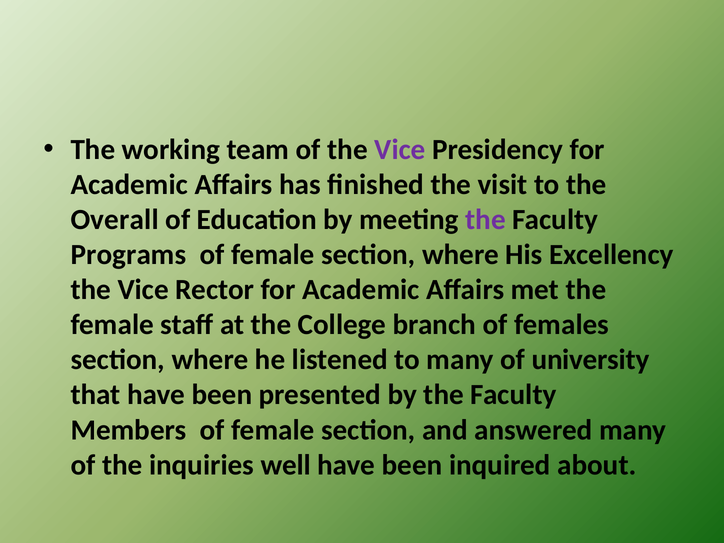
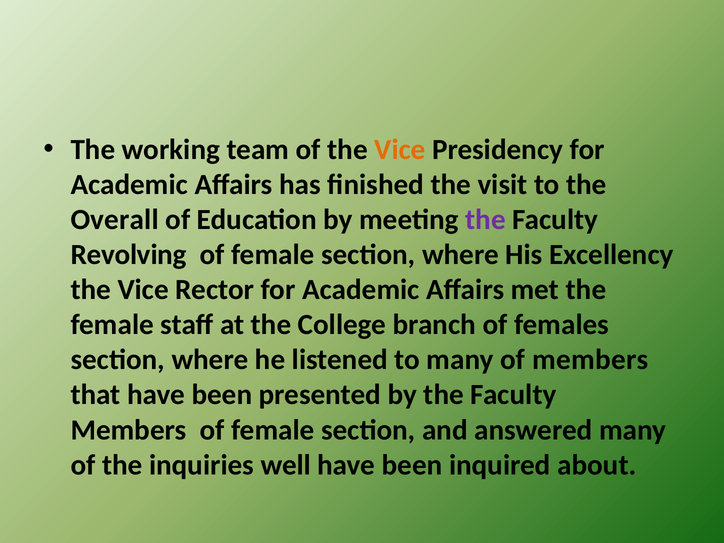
Vice at (400, 150) colour: purple -> orange
Programs: Programs -> Revolving
of university: university -> members
